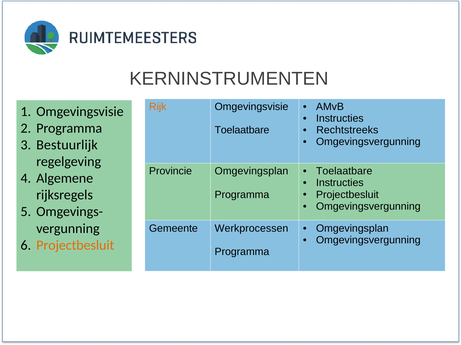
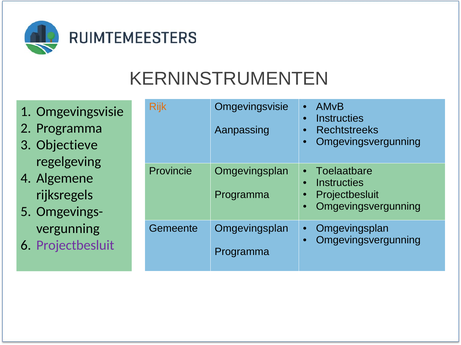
Toelaatbare at (242, 130): Toelaatbare -> Aanpassing
Bestuurlijk: Bestuurlijk -> Objectieve
Gemeente Werkprocessen: Werkprocessen -> Omgevingsplan
Projectbesluit at (75, 246) colour: orange -> purple
